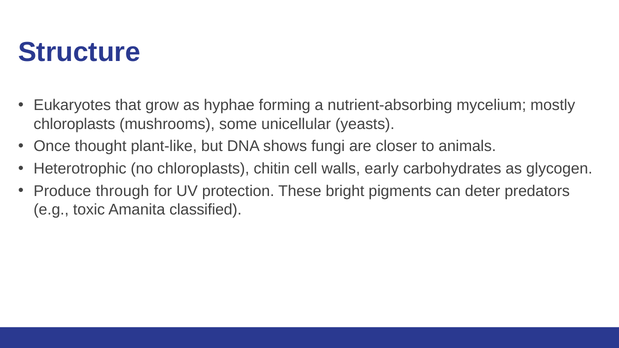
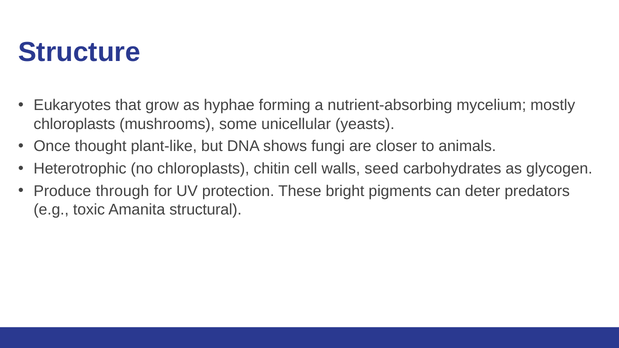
early: early -> seed
classified: classified -> structural
